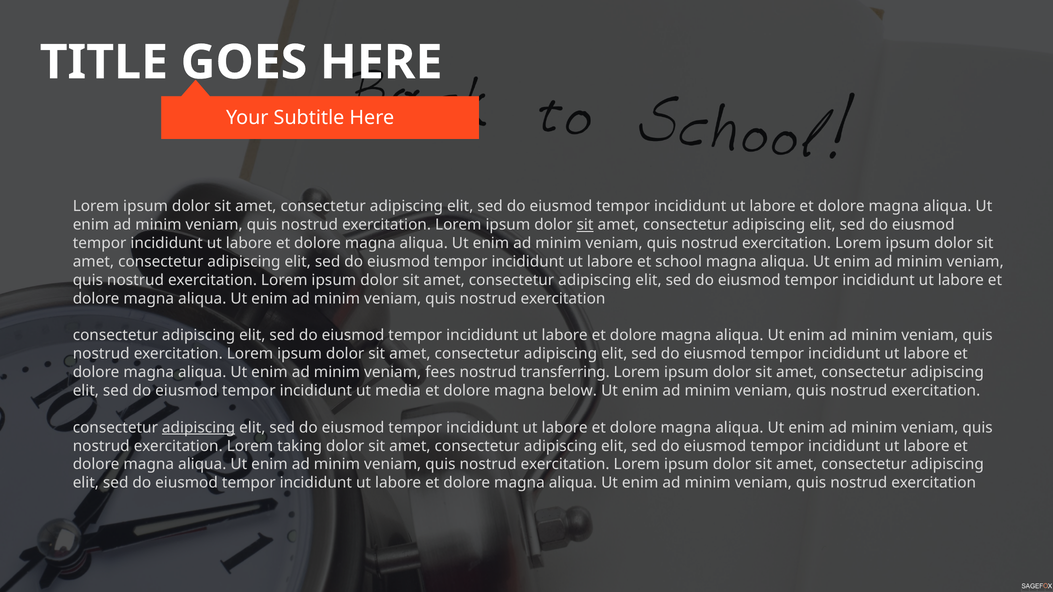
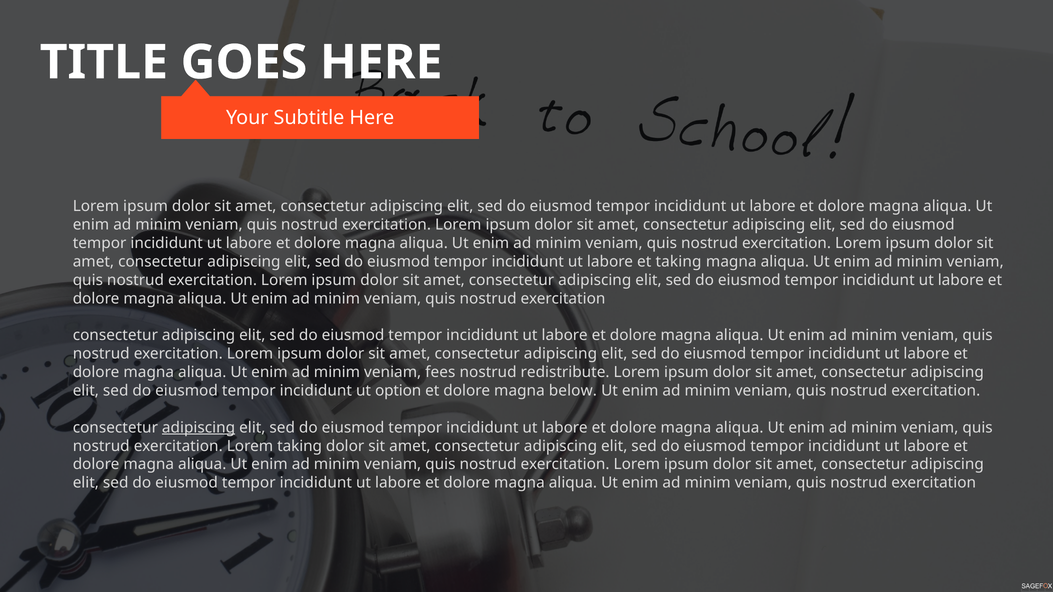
sit at (585, 225) underline: present -> none
et school: school -> taking
transferring: transferring -> redistribute
media: media -> option
